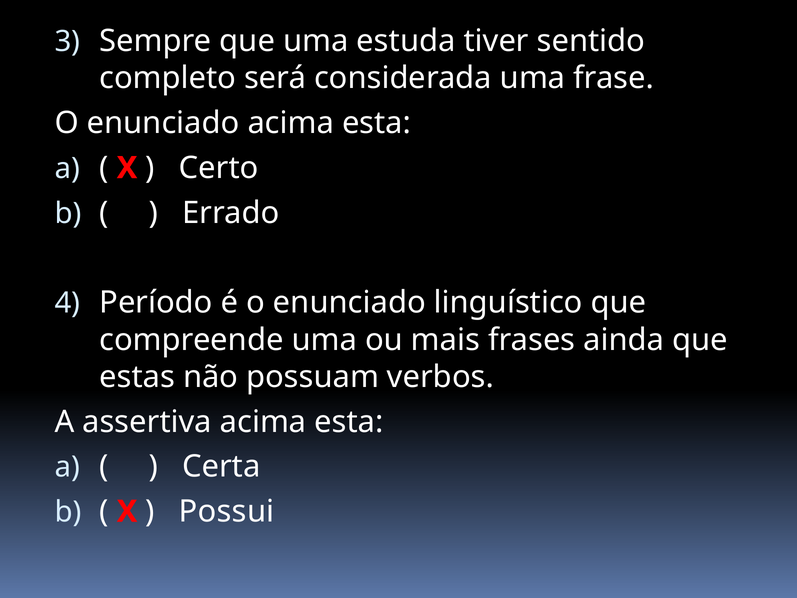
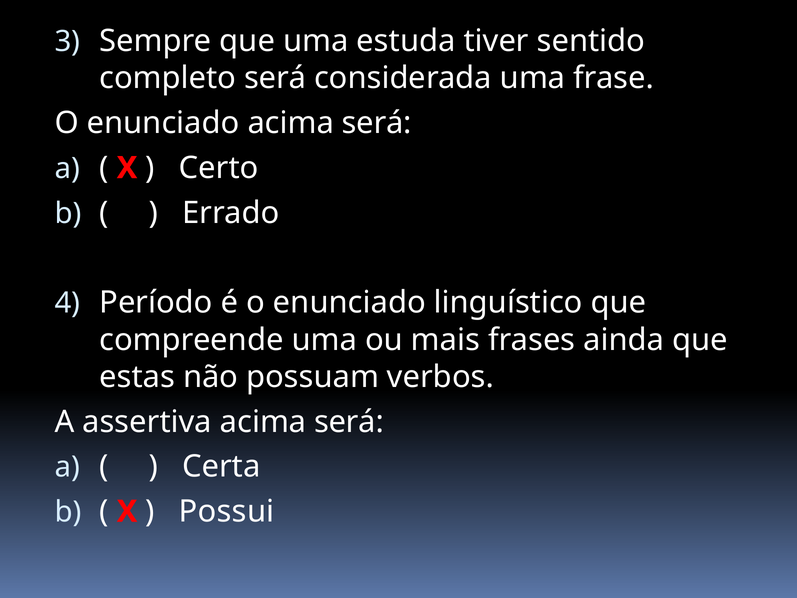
enunciado acima esta: esta -> será
assertiva acima esta: esta -> será
